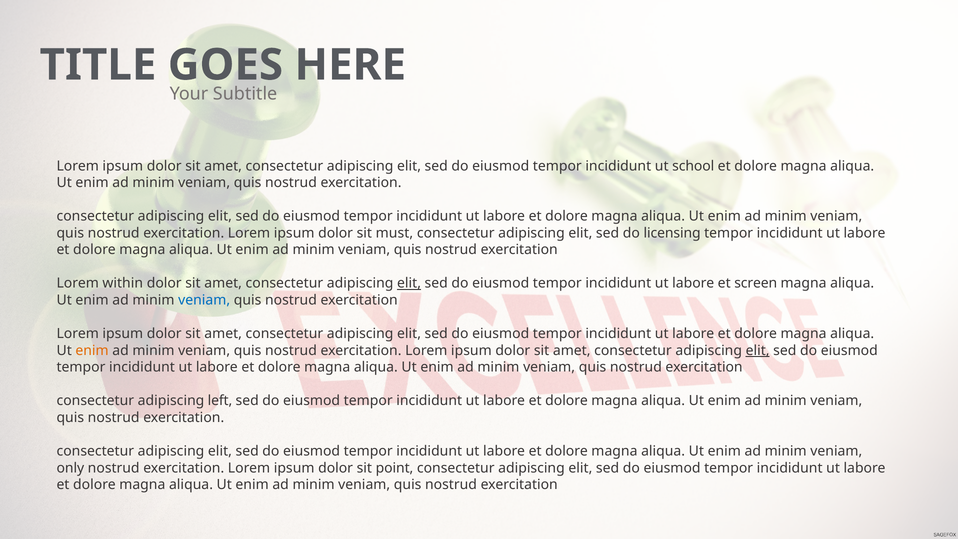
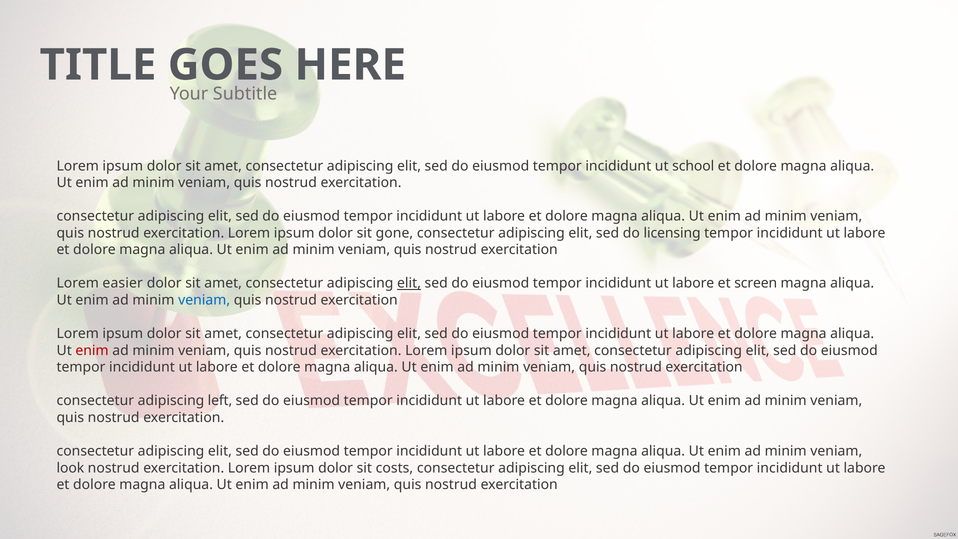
must: must -> gone
within: within -> easier
enim at (92, 350) colour: orange -> red
elit at (758, 350) underline: present -> none
only: only -> look
point: point -> costs
